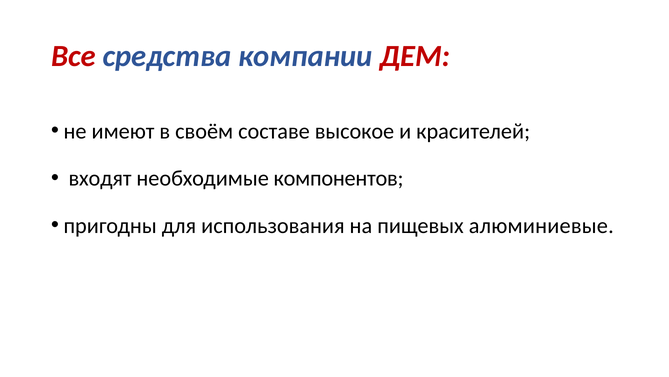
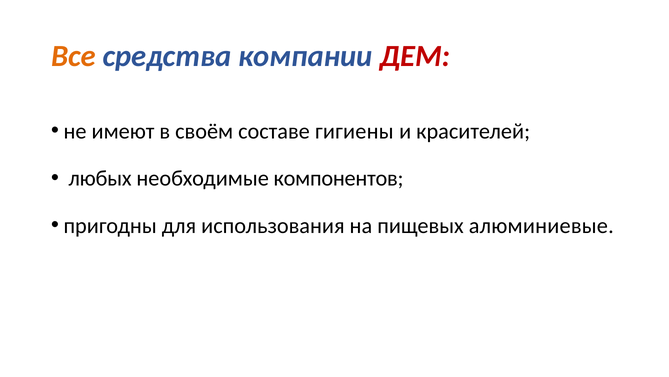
Все colour: red -> orange
высокое: высокое -> гигиены
входят: входят -> любых
